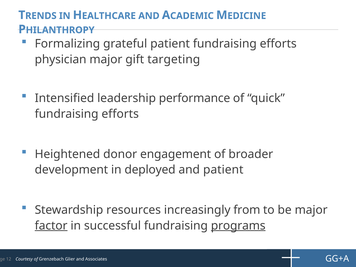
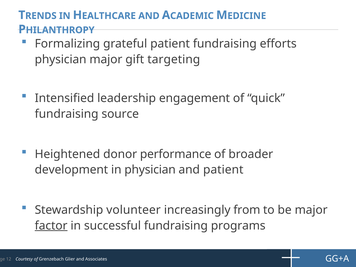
performance: performance -> engagement
efforts at (120, 114): efforts -> source
engagement: engagement -> performance
in deployed: deployed -> physician
resources: resources -> volunteer
programs underline: present -> none
